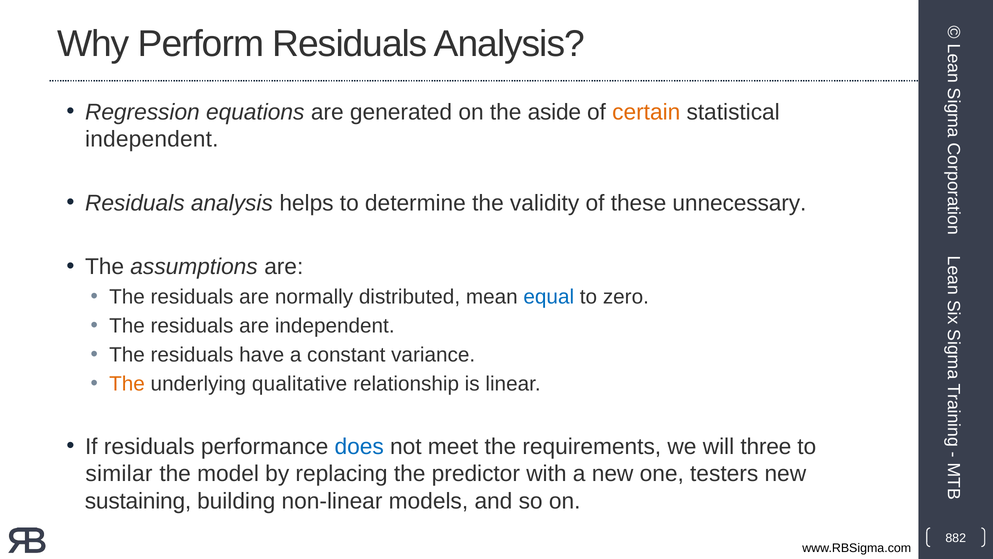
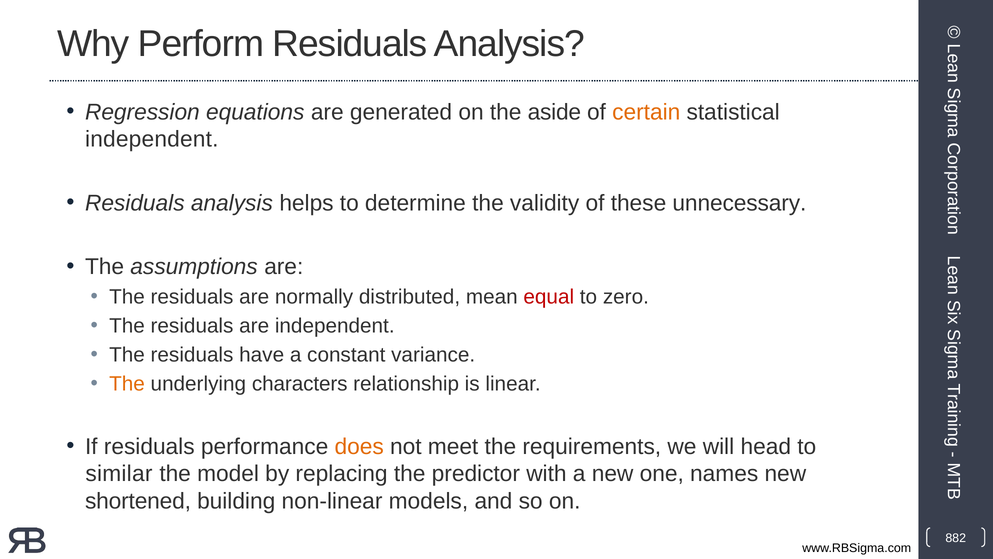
equal colour: blue -> red
qualitative: qualitative -> characters
does colour: blue -> orange
three: three -> head
testers: testers -> names
sustaining: sustaining -> shortened
